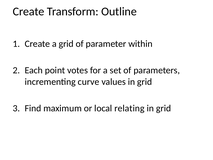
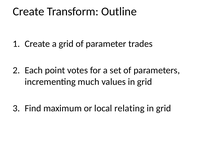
within: within -> trades
curve: curve -> much
